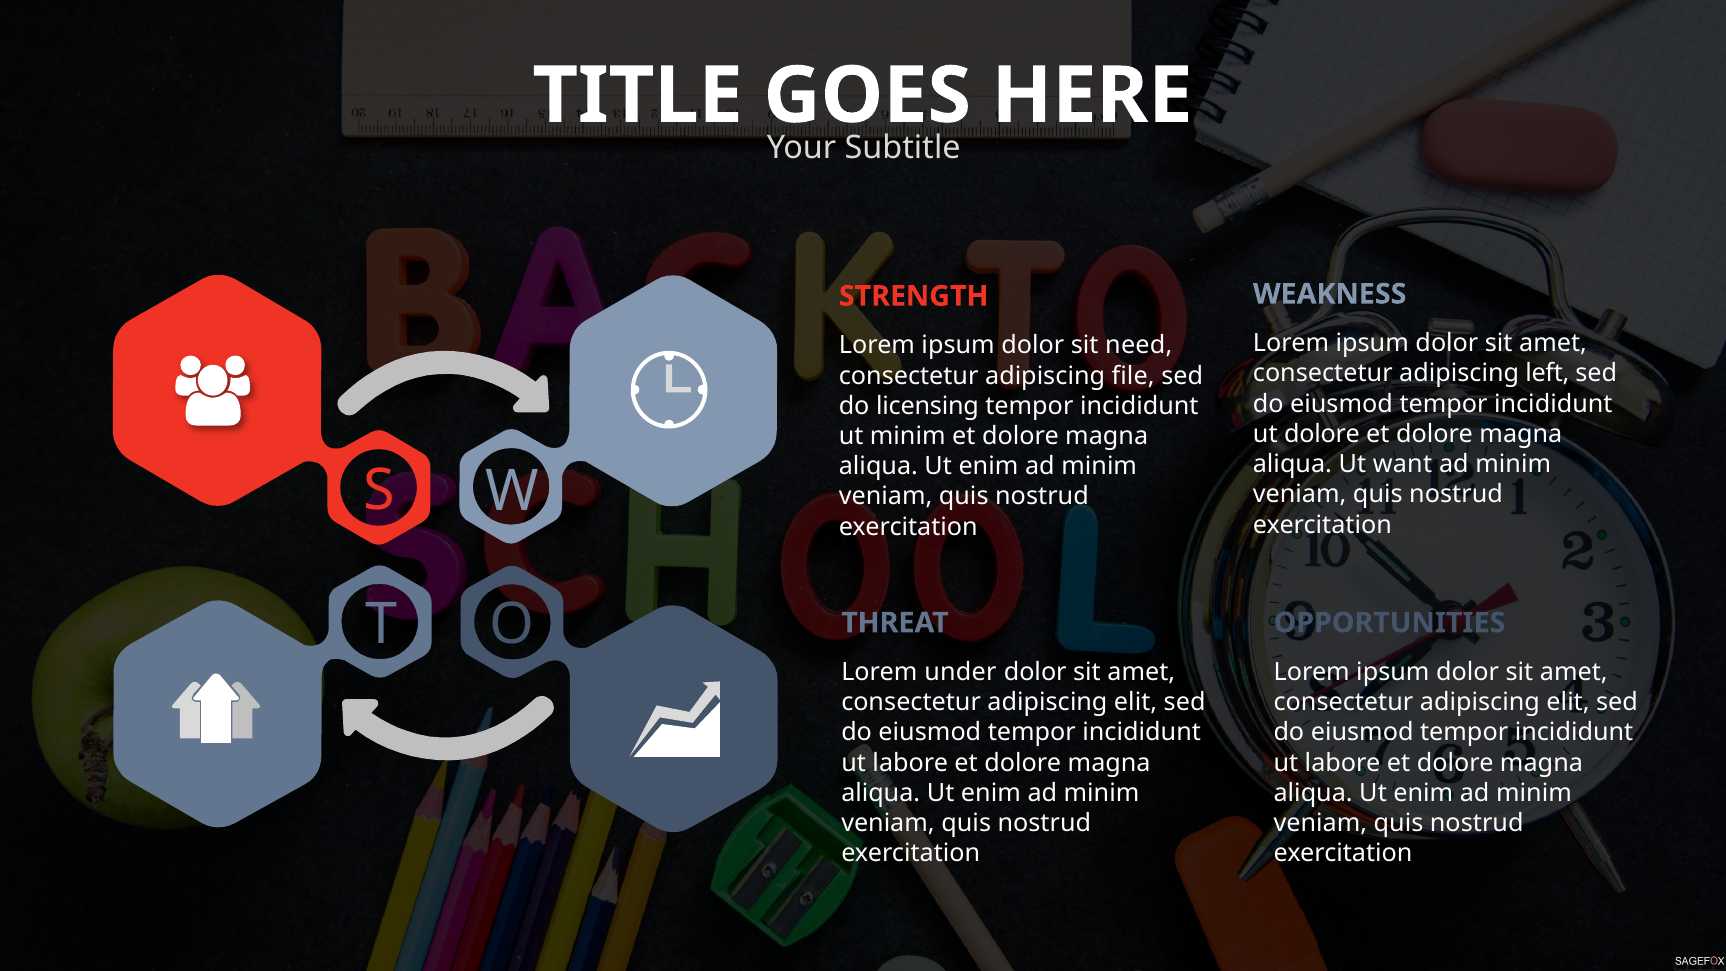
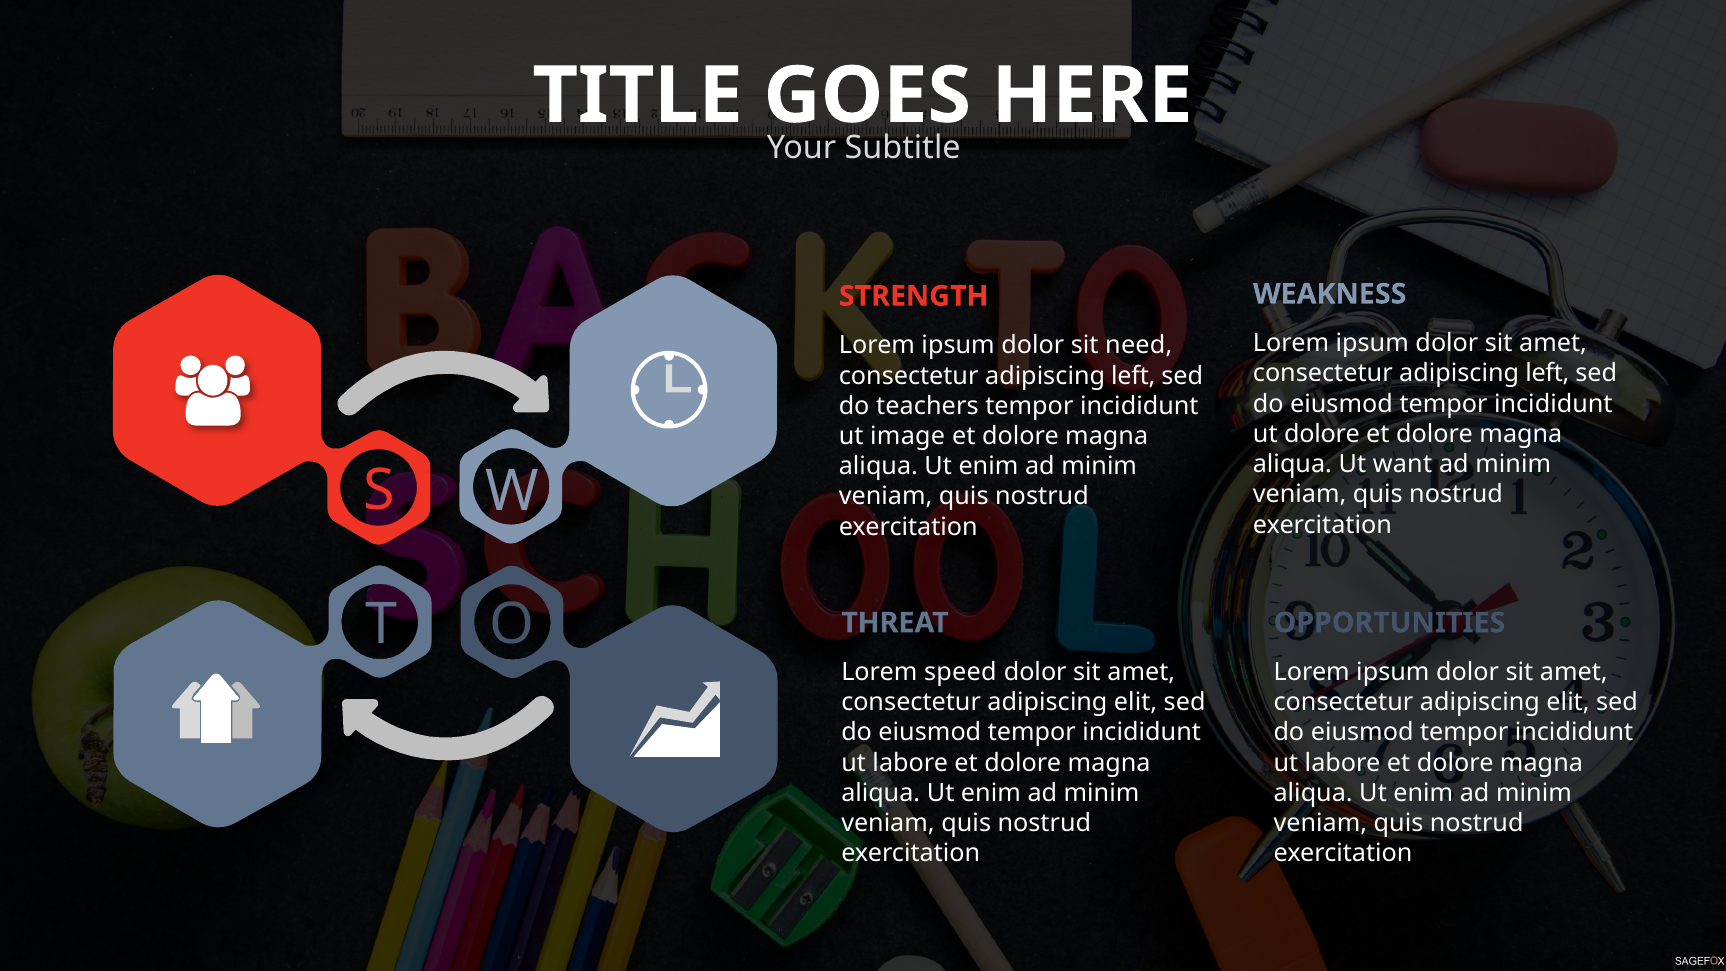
file at (1133, 376): file -> left
licensing: licensing -> teachers
ut minim: minim -> image
under: under -> speed
